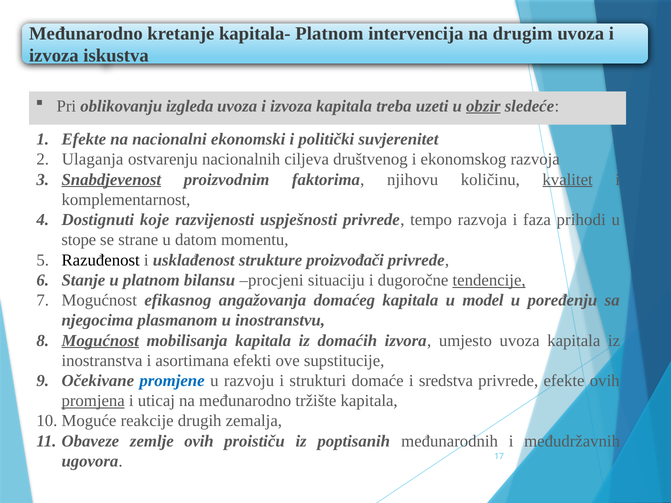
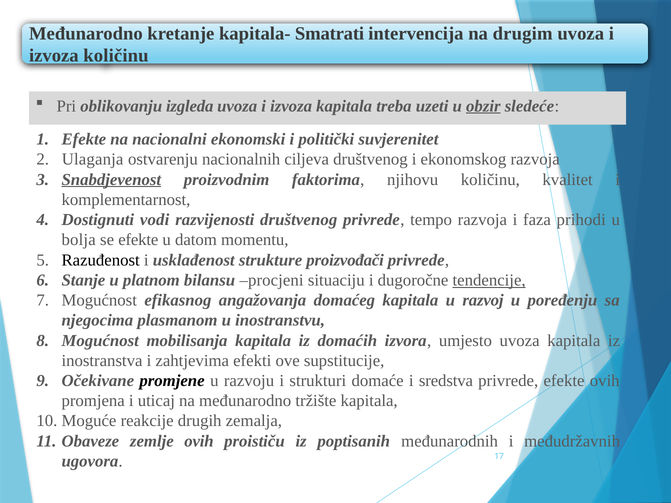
kapitala- Platnom: Platnom -> Smatrati
izvoza iskustva: iskustva -> količinu
kvalitet underline: present -> none
koje: koje -> vodi
razvijenosti uspješnosti: uspješnosti -> društvenog
stope: stope -> bolja
se strane: strane -> efekte
model: model -> razvoj
Mogućnost at (100, 341) underline: present -> none
asortimana: asortimana -> zahtjevima
promjene colour: blue -> black
promjena underline: present -> none
